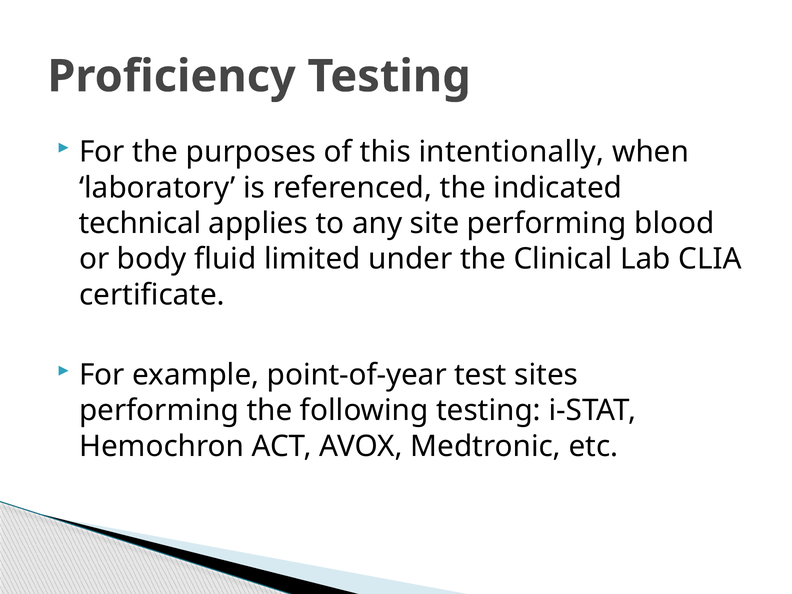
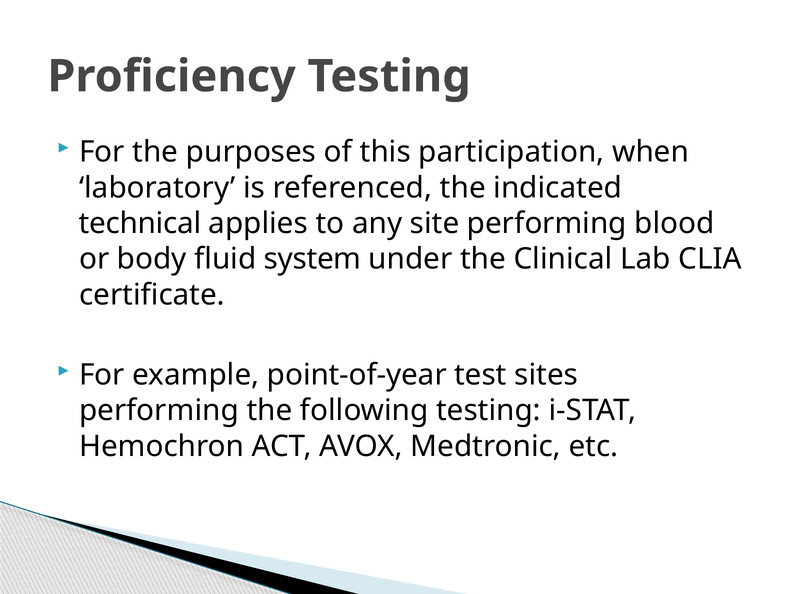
intentionally: intentionally -> participation
limited: limited -> system
